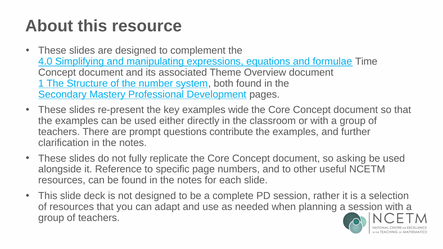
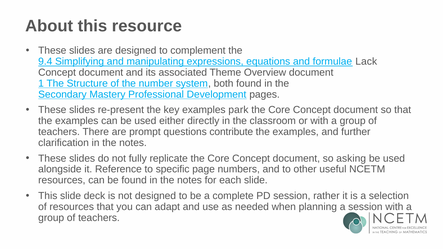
4.0: 4.0 -> 9.4
Time: Time -> Lack
wide: wide -> park
